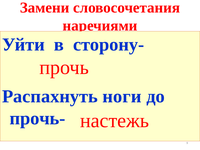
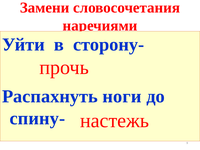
прочь-: прочь- -> спину-
